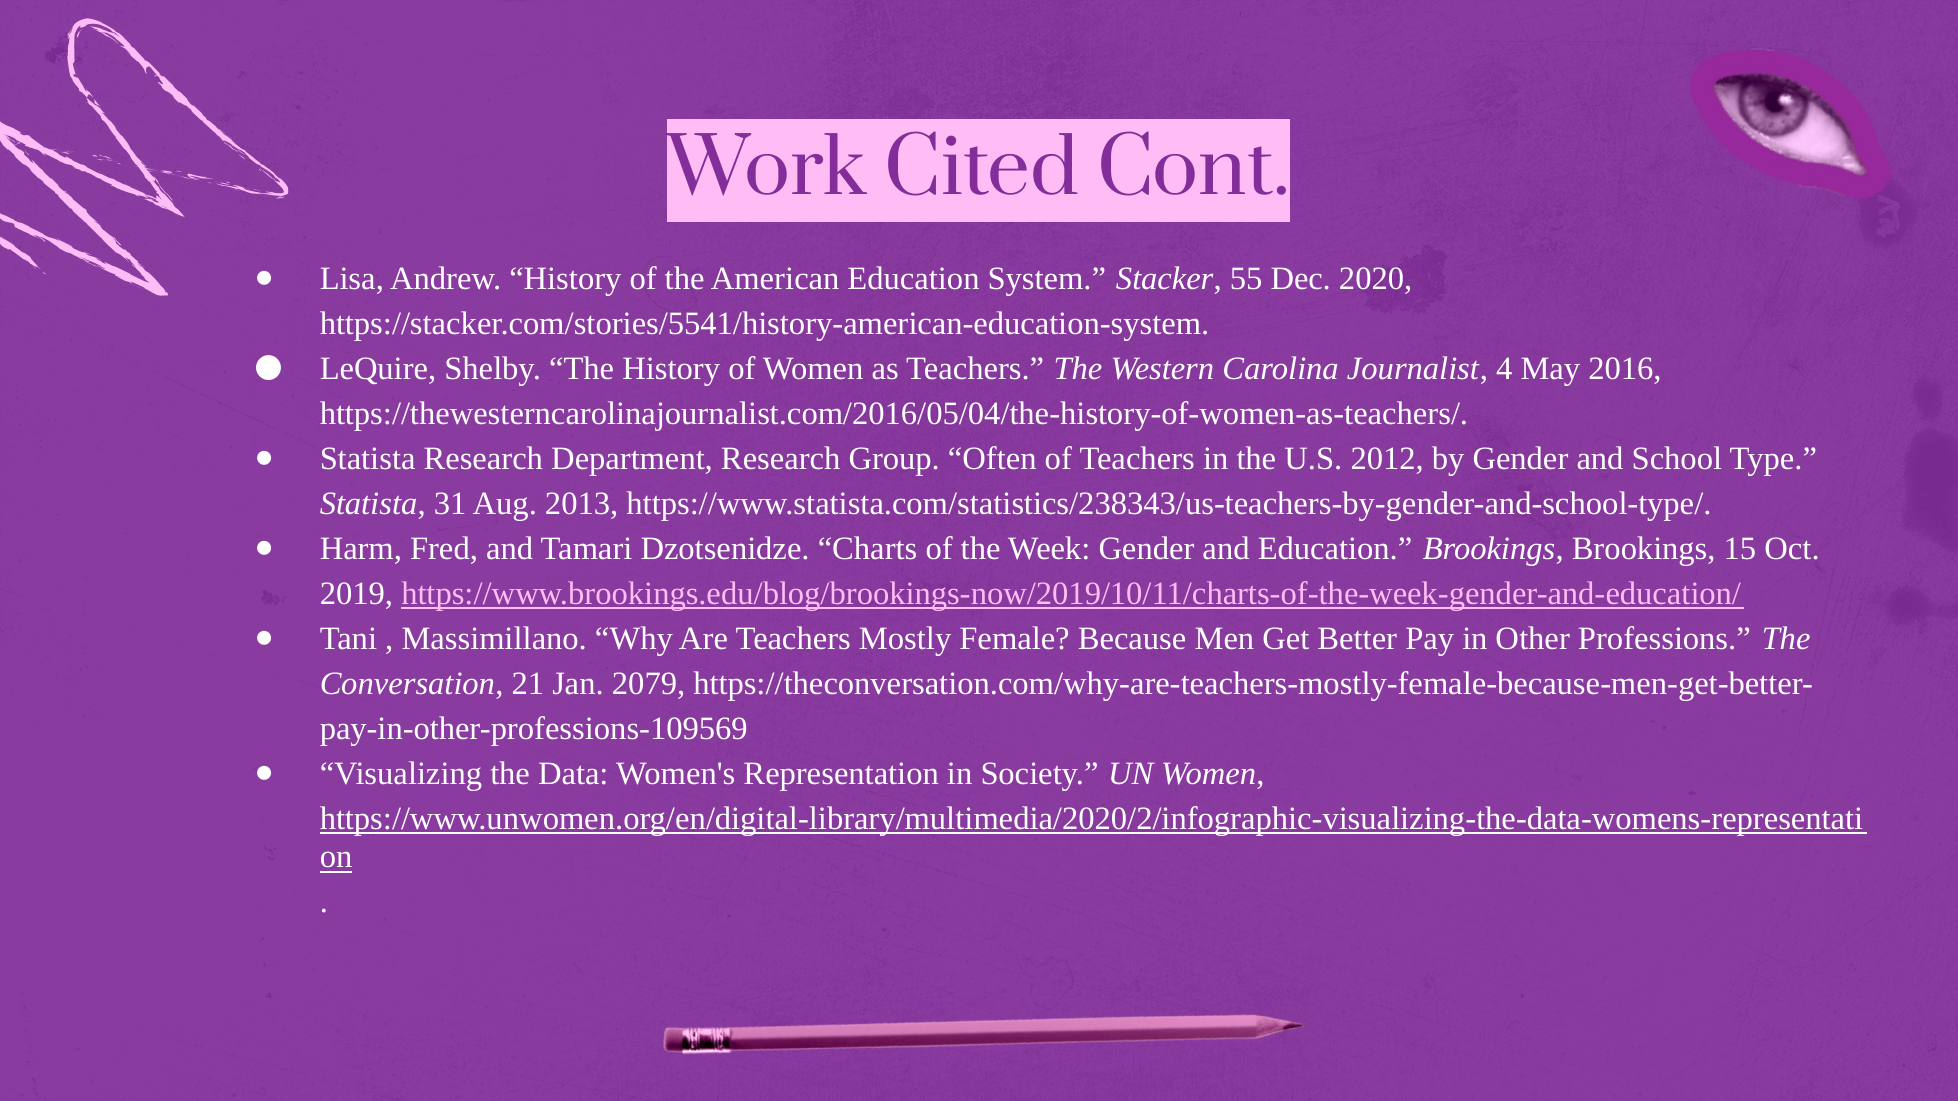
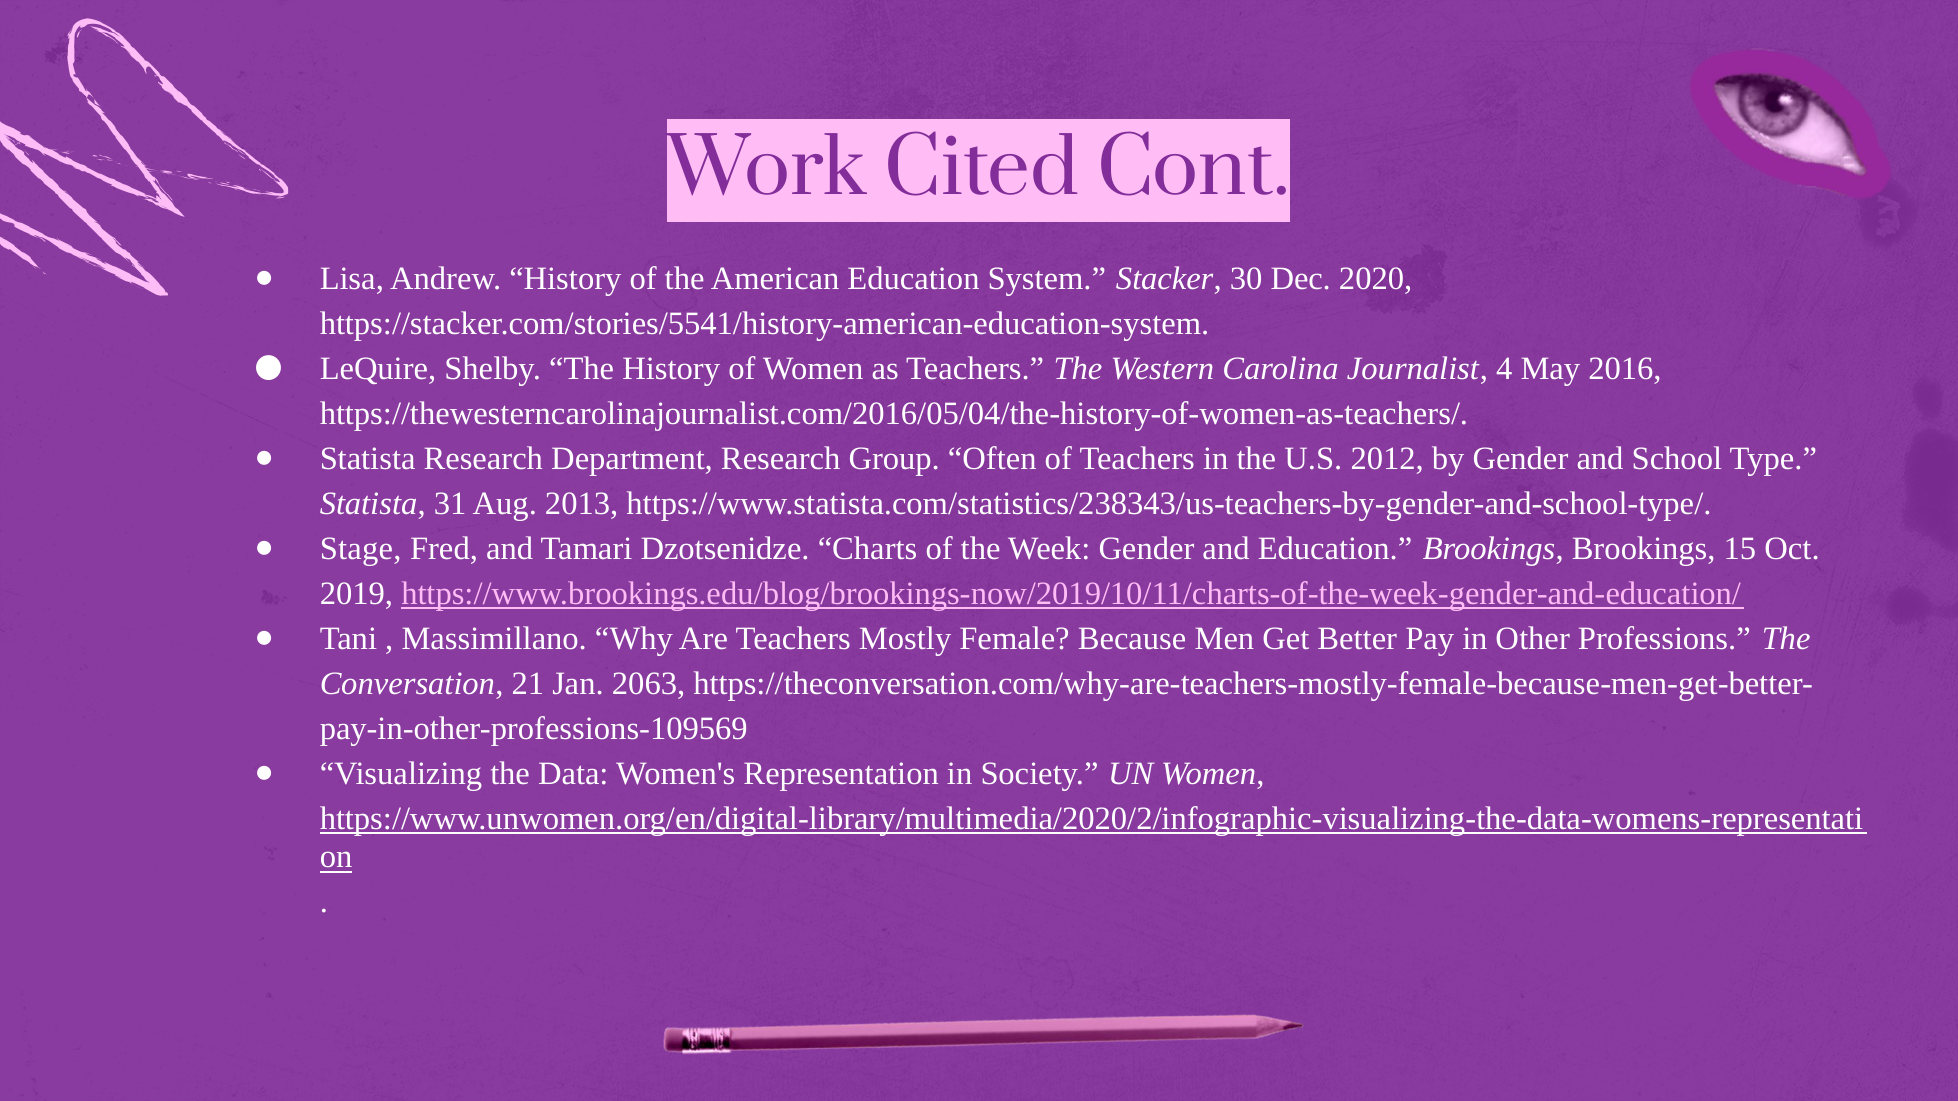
55: 55 -> 30
Harm: Harm -> Stage
2079: 2079 -> 2063
